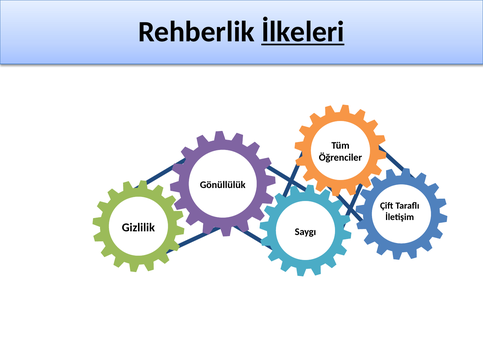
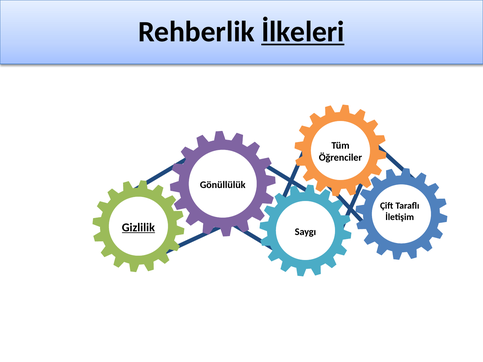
Gizlilik underline: none -> present
